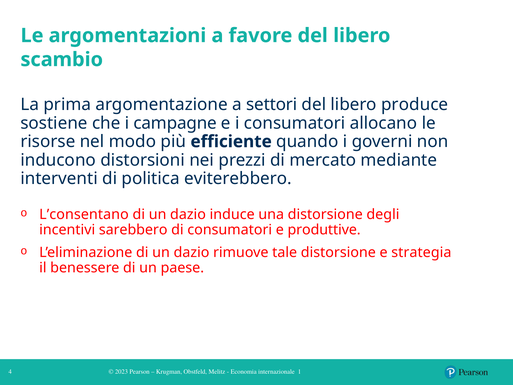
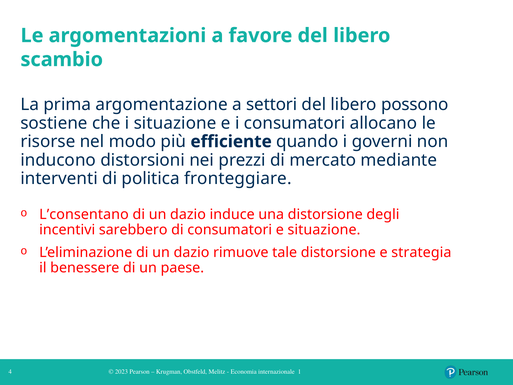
produce: produce -> possono
i campagne: campagne -> situazione
eviterebbero: eviterebbero -> fronteggiare
e produttive: produttive -> situazione
